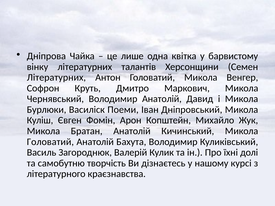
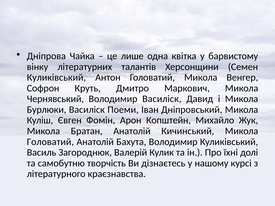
Літературних at (56, 78): Літературних -> Куликівський
Володимир Анатолій: Анатолій -> Василіск
